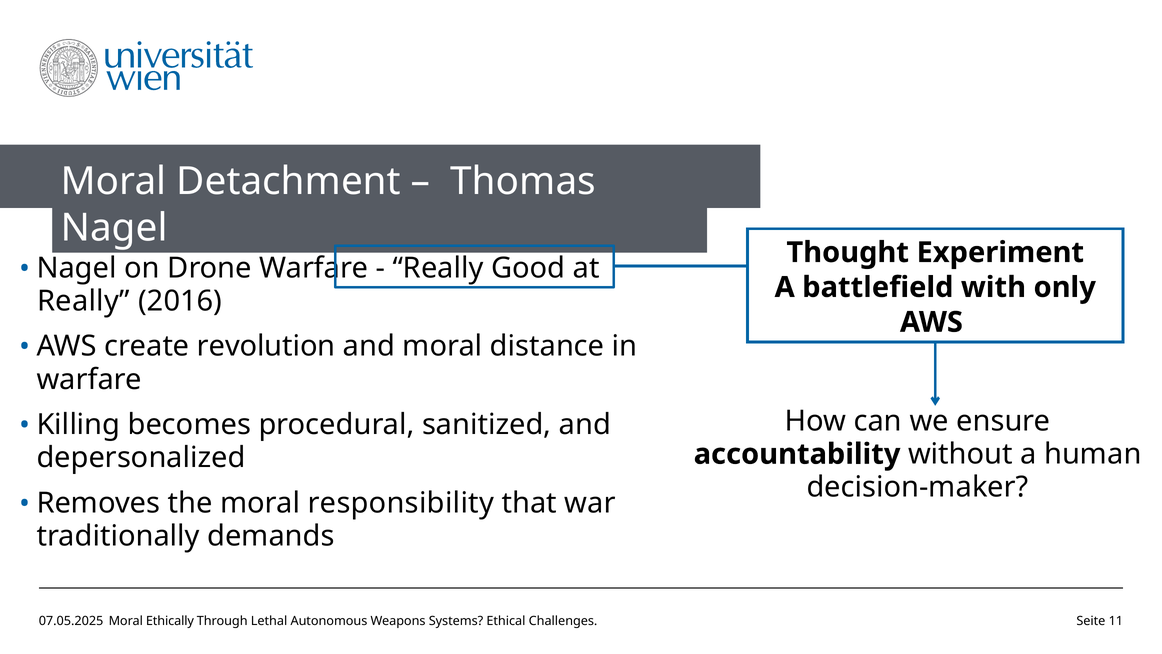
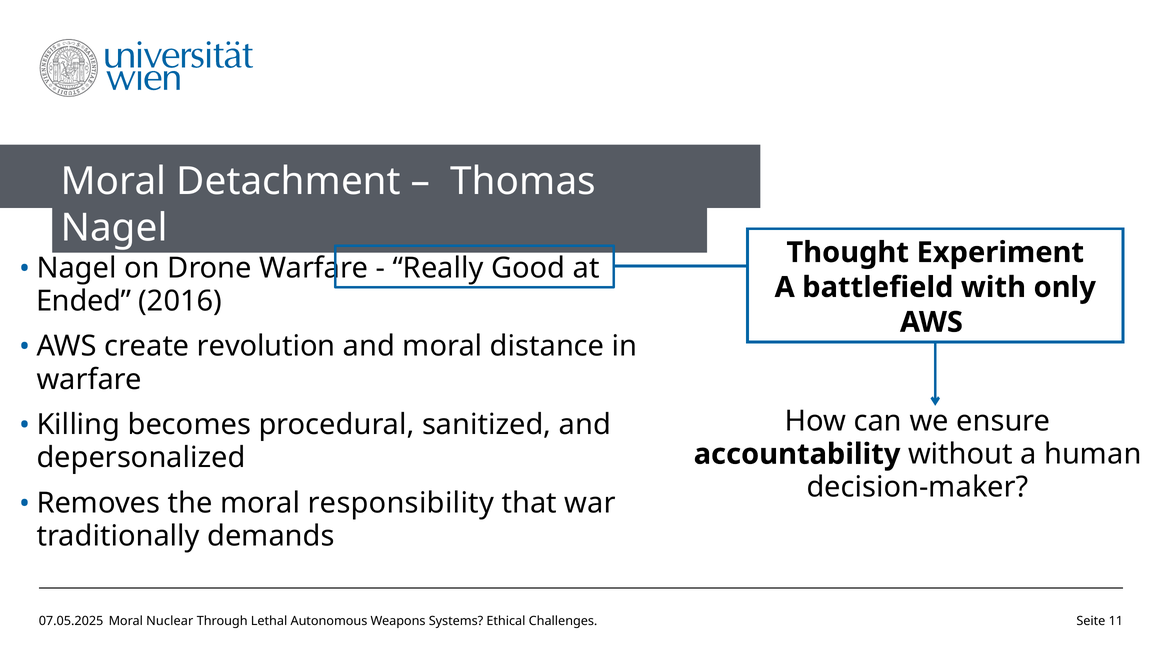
Really at (83, 301): Really -> Ended
Ethically: Ethically -> Nuclear
